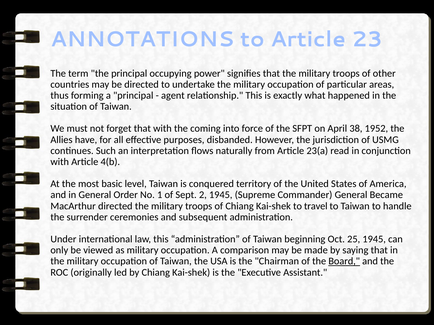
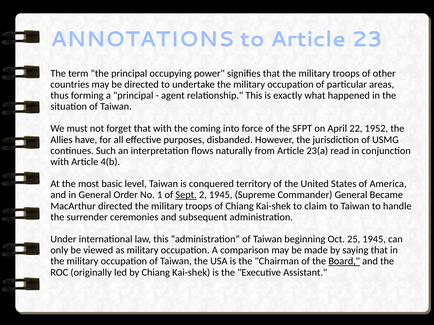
38: 38 -> 22
Sept underline: none -> present
travel: travel -> claim
